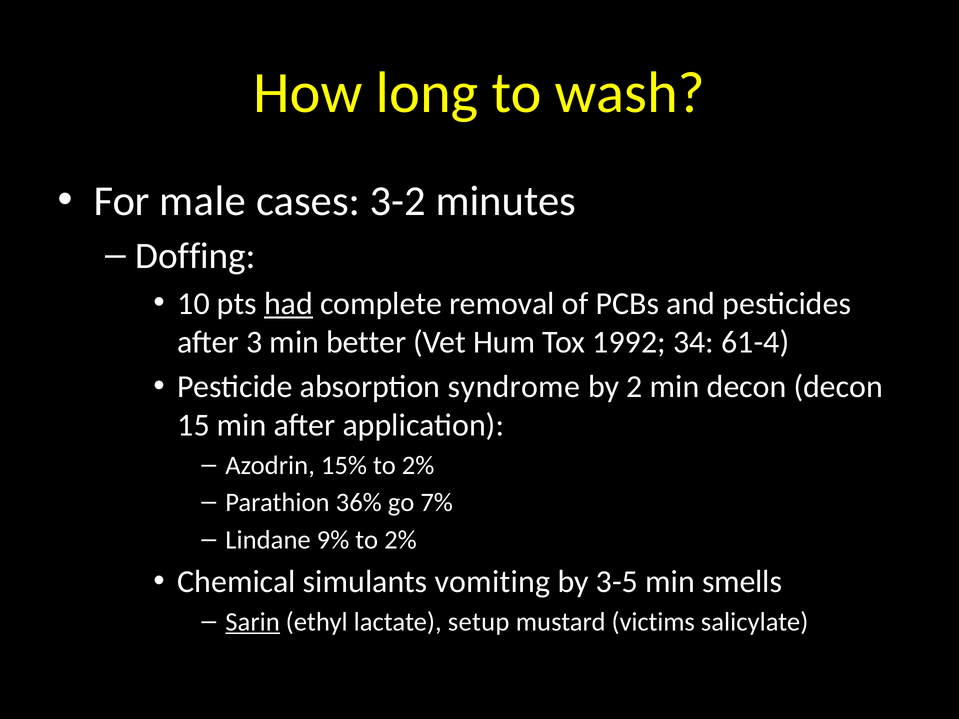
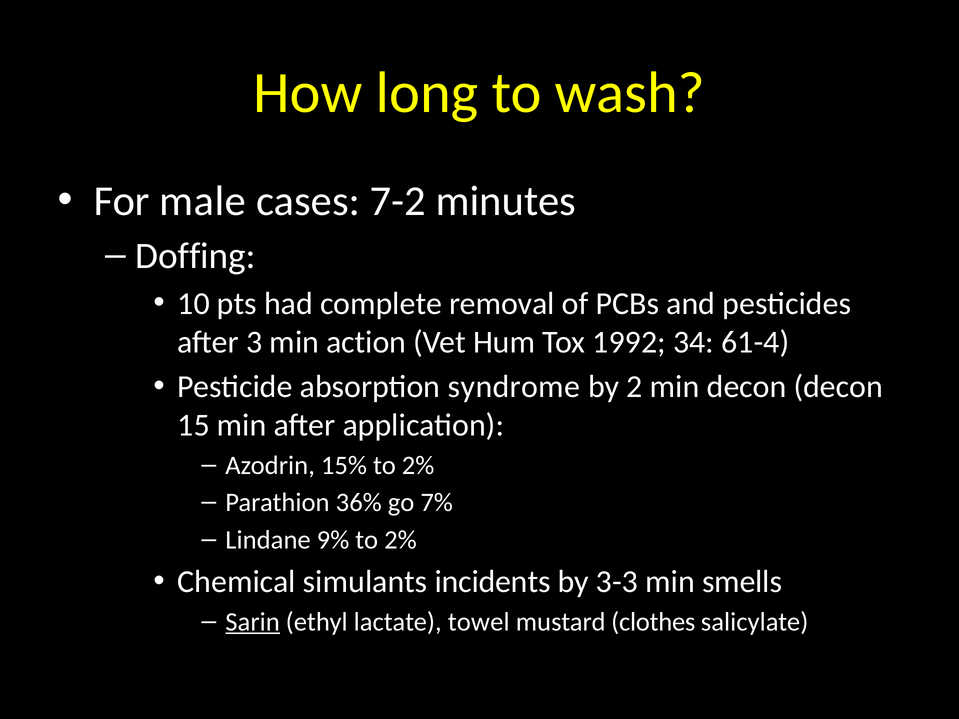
3-2: 3-2 -> 7-2
had underline: present -> none
better: better -> action
vomiting: vomiting -> incidents
3-5: 3-5 -> 3-3
setup: setup -> towel
victims: victims -> clothes
